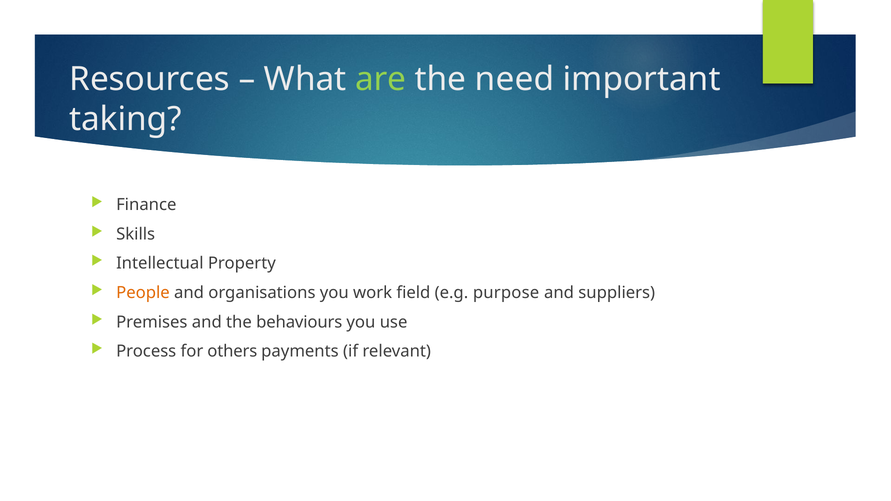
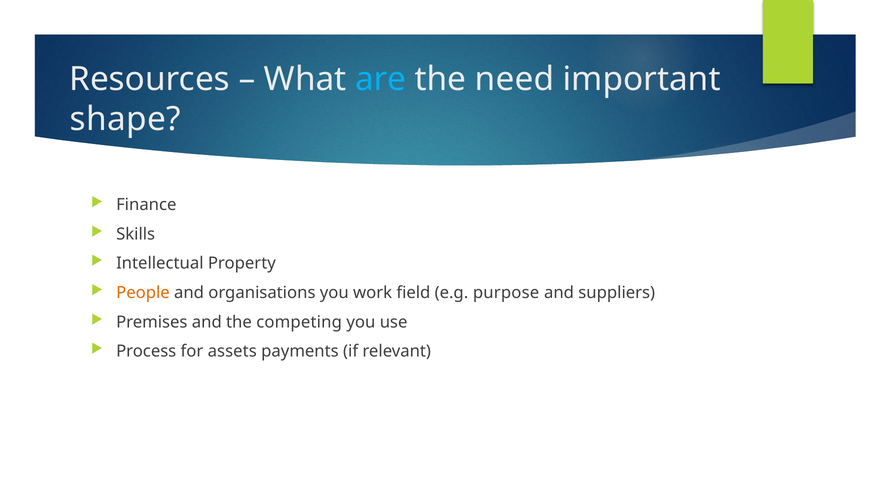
are colour: light green -> light blue
taking: taking -> shape
behaviours: behaviours -> competing
others: others -> assets
